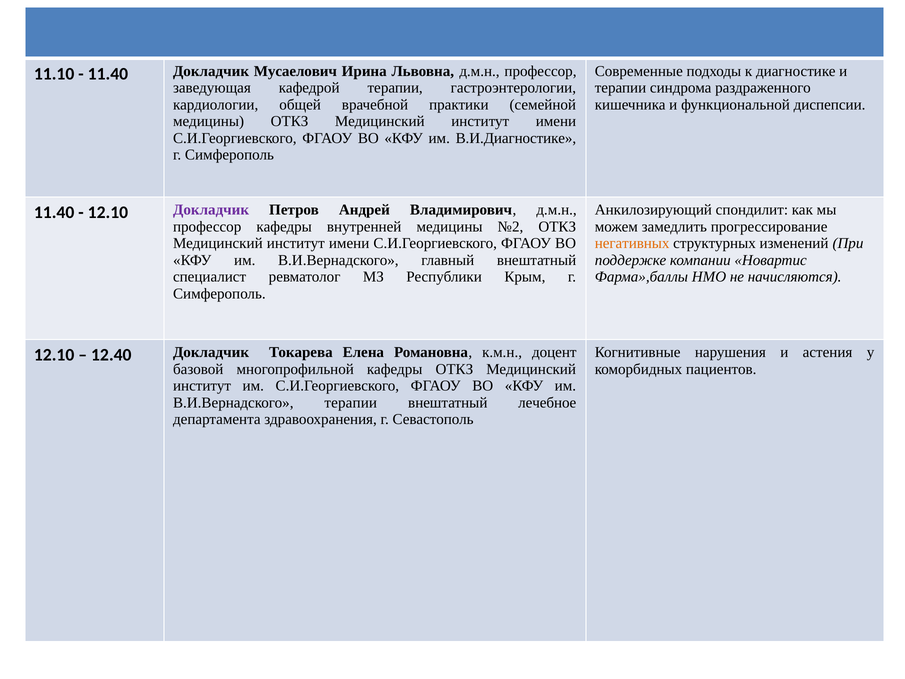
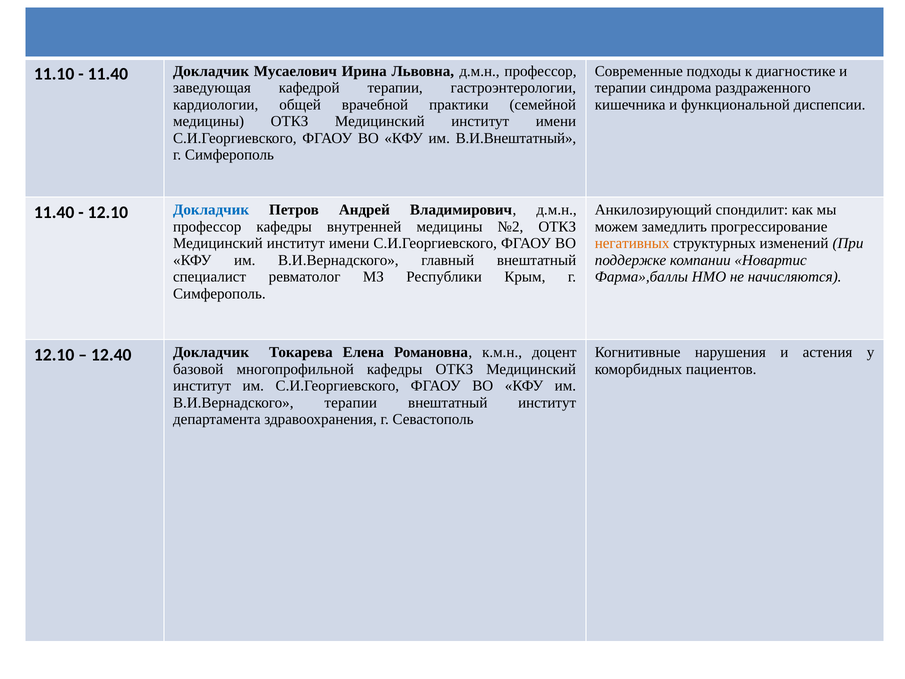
В.И.Диагностике: В.И.Диагностике -> В.И.Внештатный
Докладчик at (211, 210) colour: purple -> blue
внештатный лечебное: лечебное -> институт
